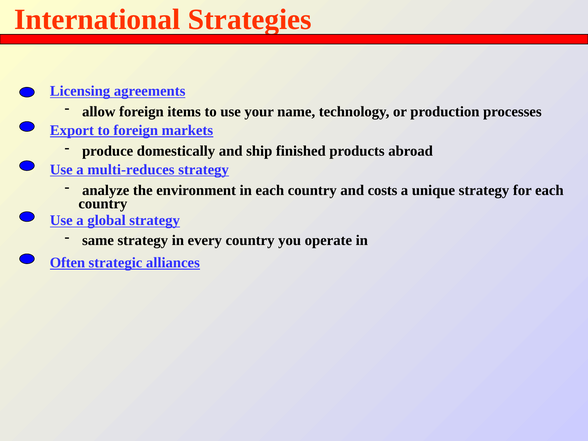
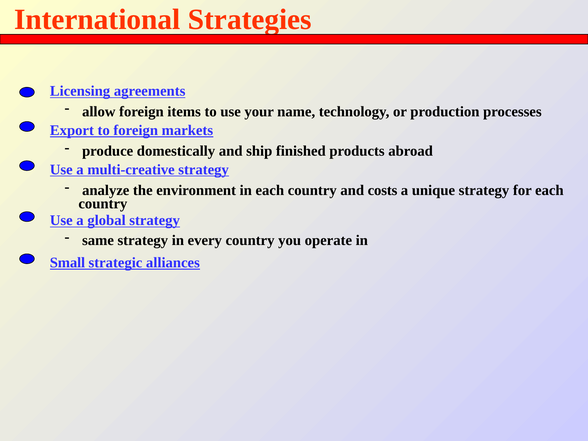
multi-reduces: multi-reduces -> multi-creative
Often: Often -> Small
